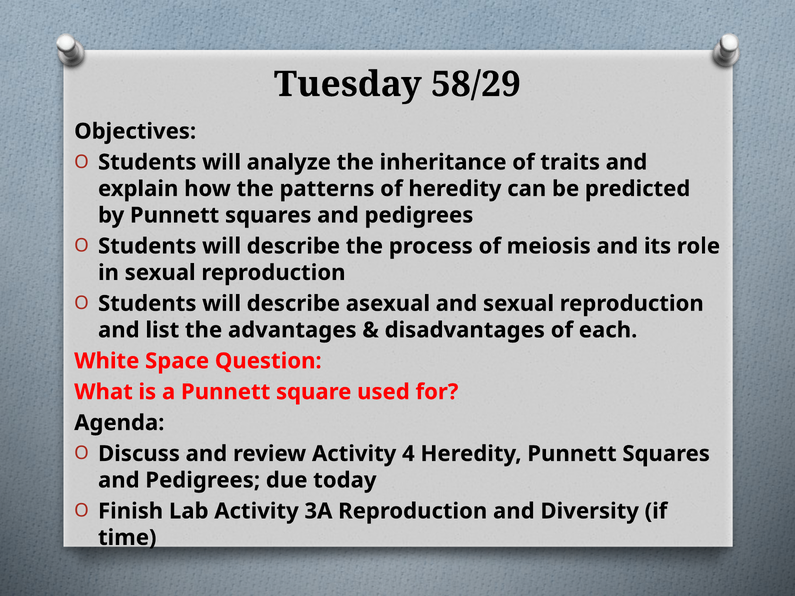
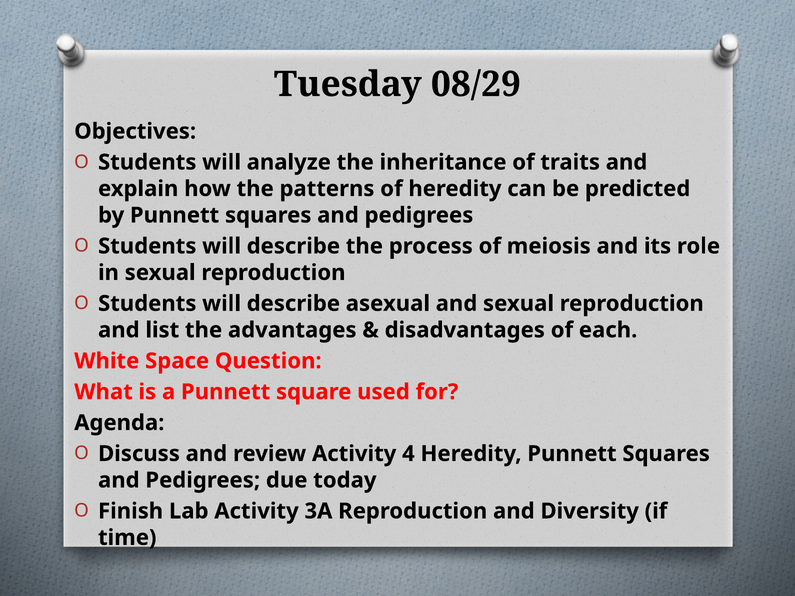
58/29: 58/29 -> 08/29
